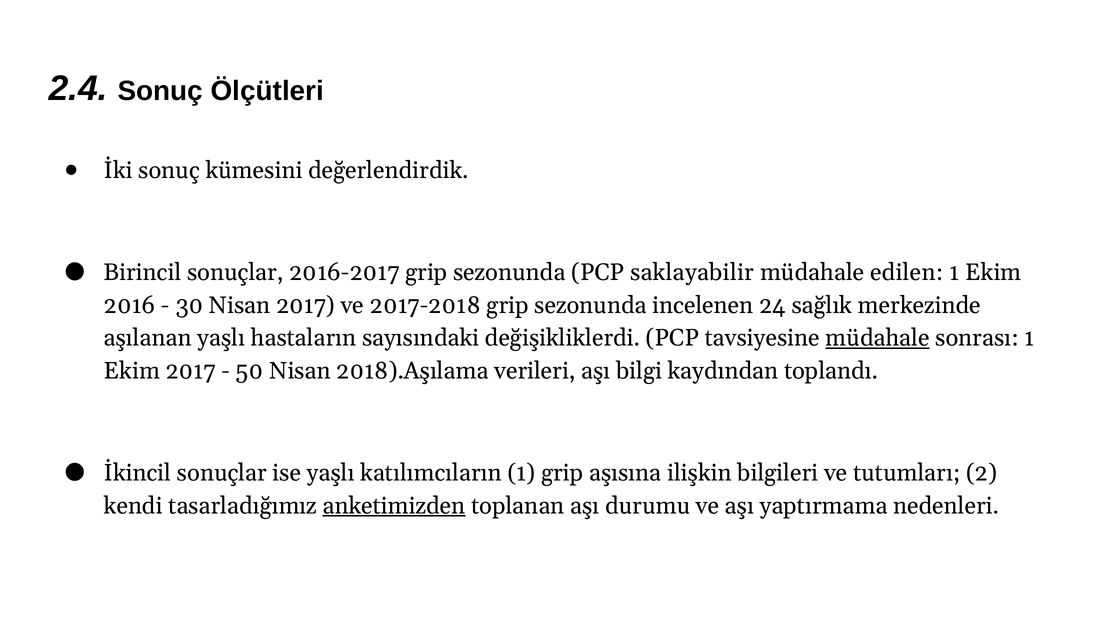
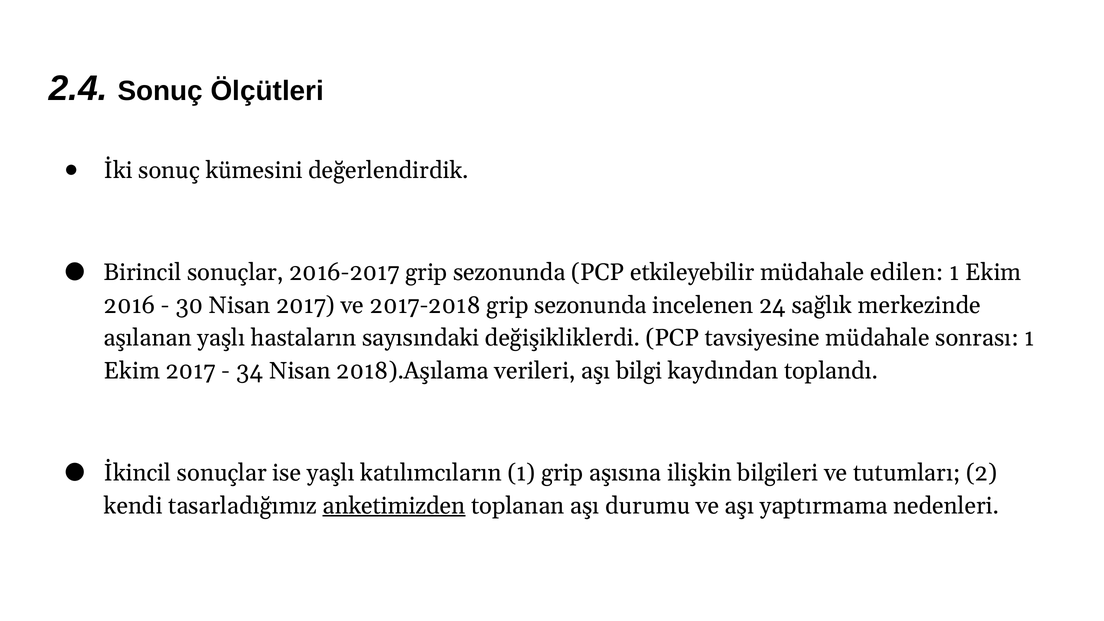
saklayabilir: saklayabilir -> etkileyebilir
müdahale at (878, 338) underline: present -> none
50: 50 -> 34
